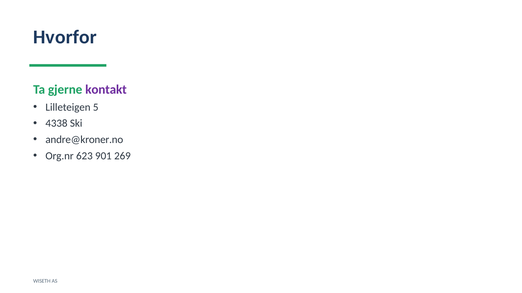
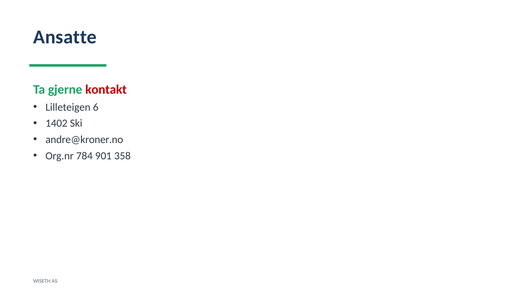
Hvorfor: Hvorfor -> Ansatte
kontakt colour: purple -> red
5: 5 -> 6
4338: 4338 -> 1402
623: 623 -> 784
269: 269 -> 358
